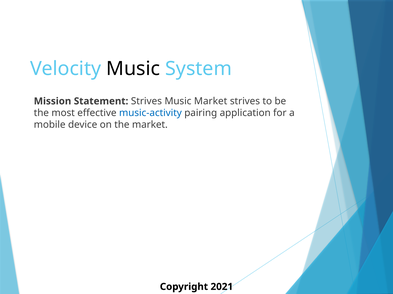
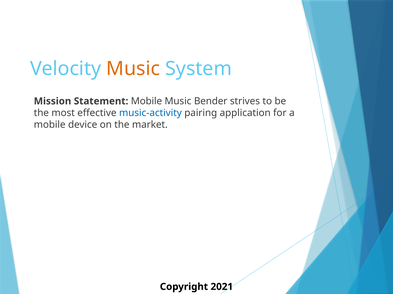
Music at (133, 69) colour: black -> orange
Statement Strives: Strives -> Mobile
Music Market: Market -> Bender
